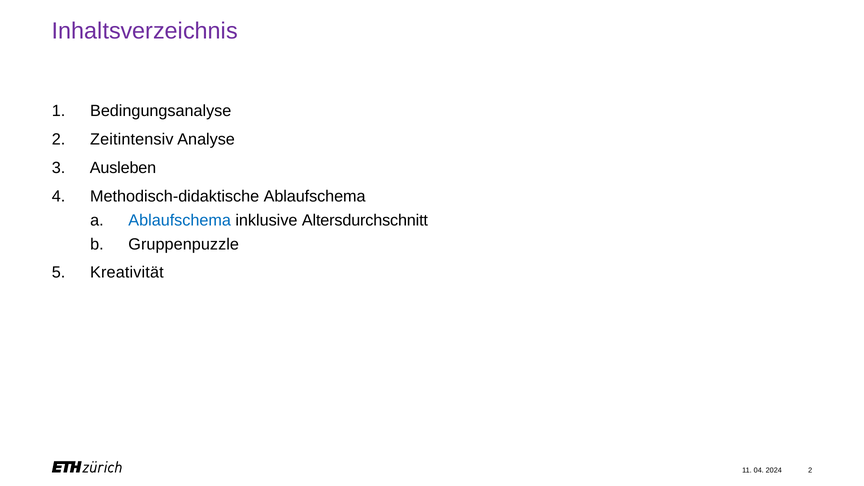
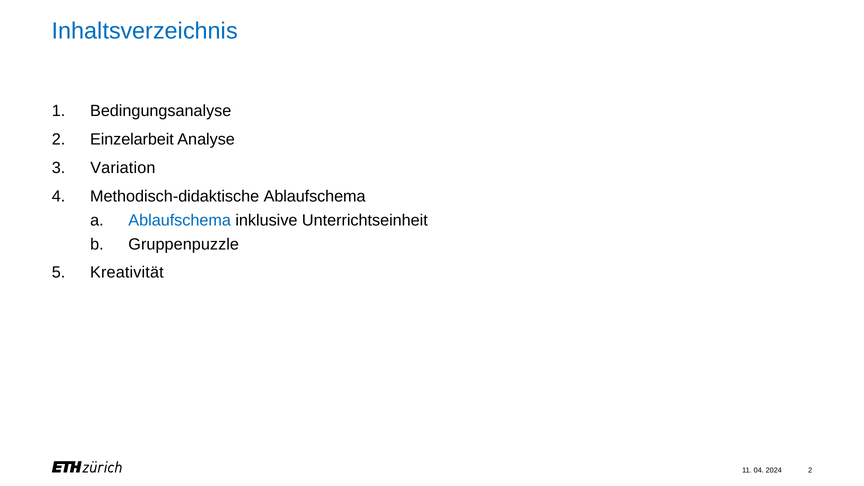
Inhaltsverzeichnis colour: purple -> blue
Zeitintensiv: Zeitintensiv -> Einzelarbeit
Ausleben: Ausleben -> Variation
Altersdurchschnitt: Altersdurchschnitt -> Unterrichtseinheit
